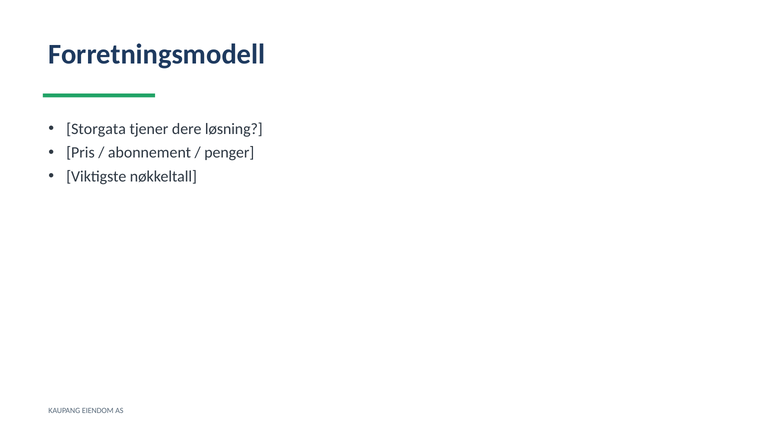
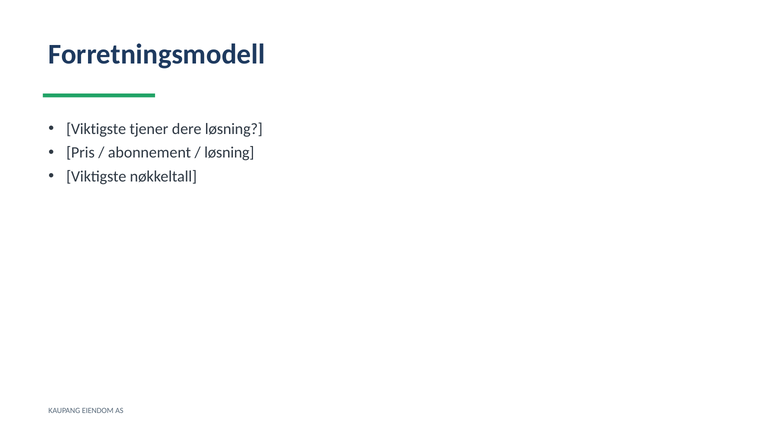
Storgata at (96, 129): Storgata -> Viktigste
penger at (229, 153): penger -> løsning
